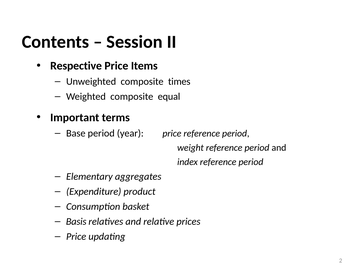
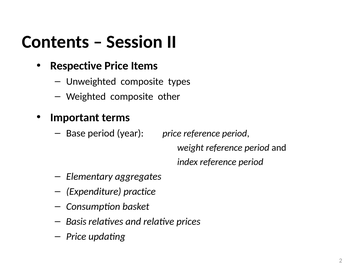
times: times -> types
equal: equal -> other
product: product -> practice
